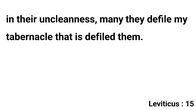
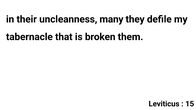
defiled: defiled -> broken
